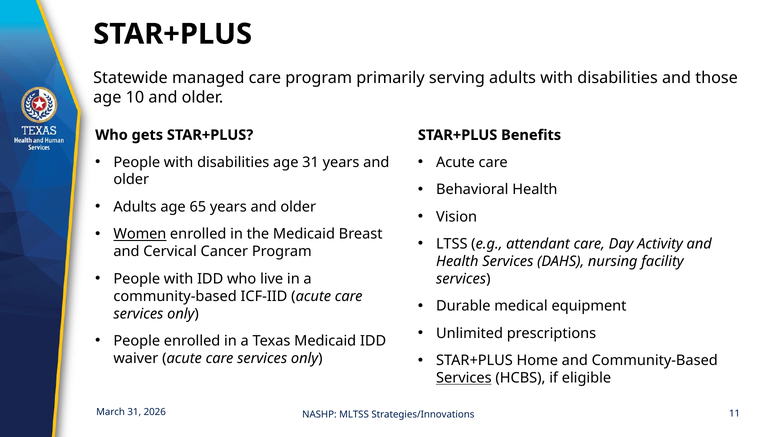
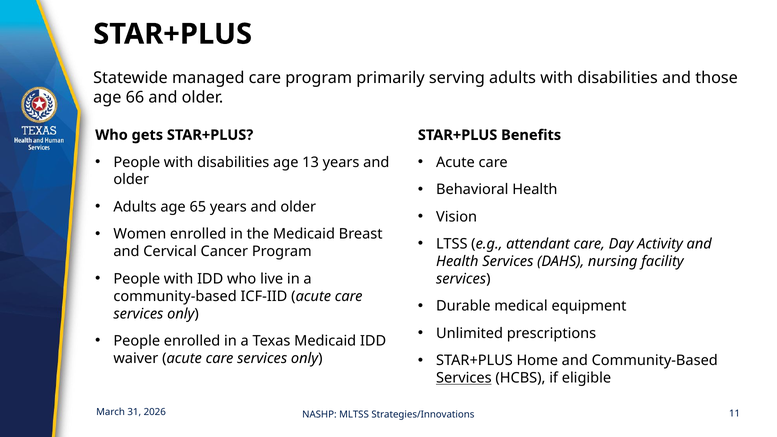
10: 10 -> 66
age 31: 31 -> 13
Women underline: present -> none
